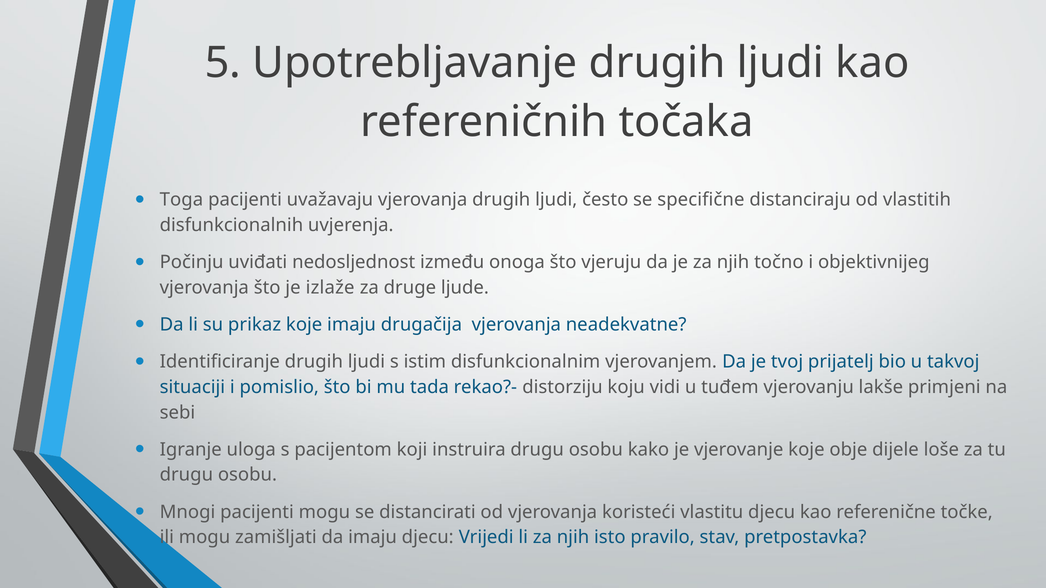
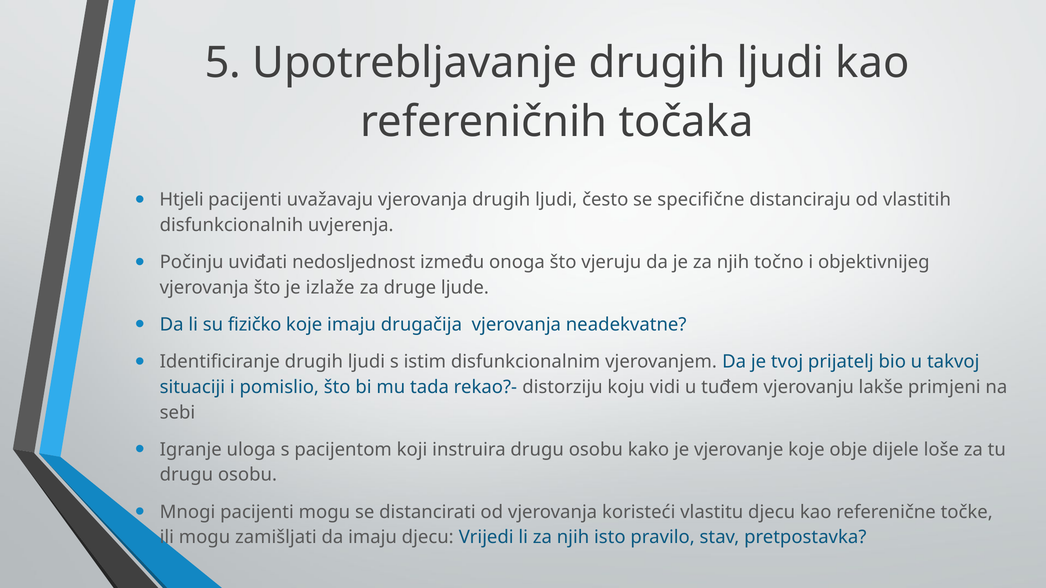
Toga: Toga -> Htjeli
prikaz: prikaz -> fizičko
